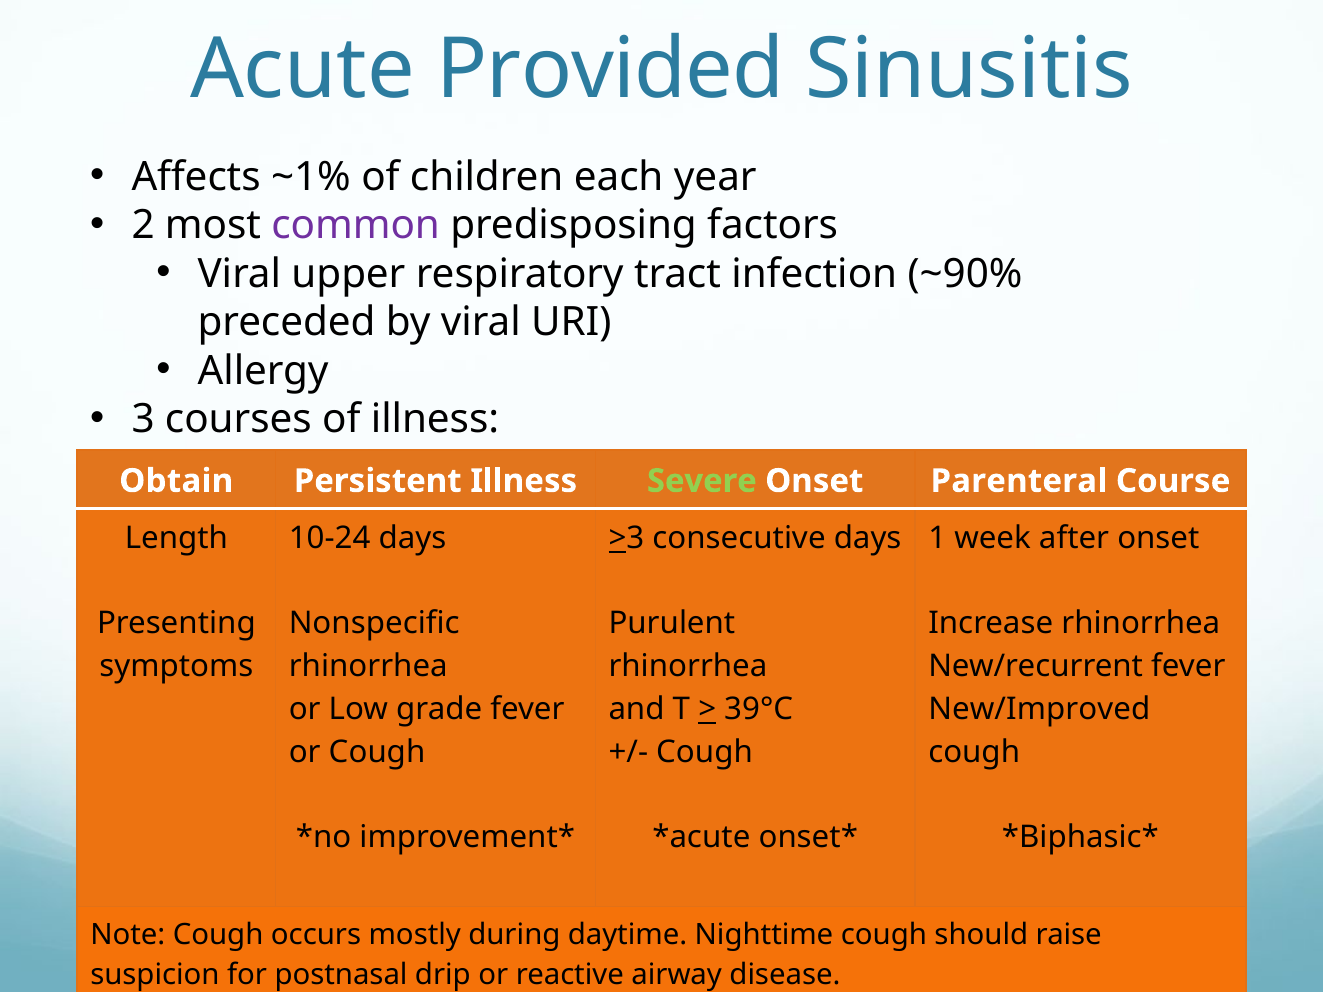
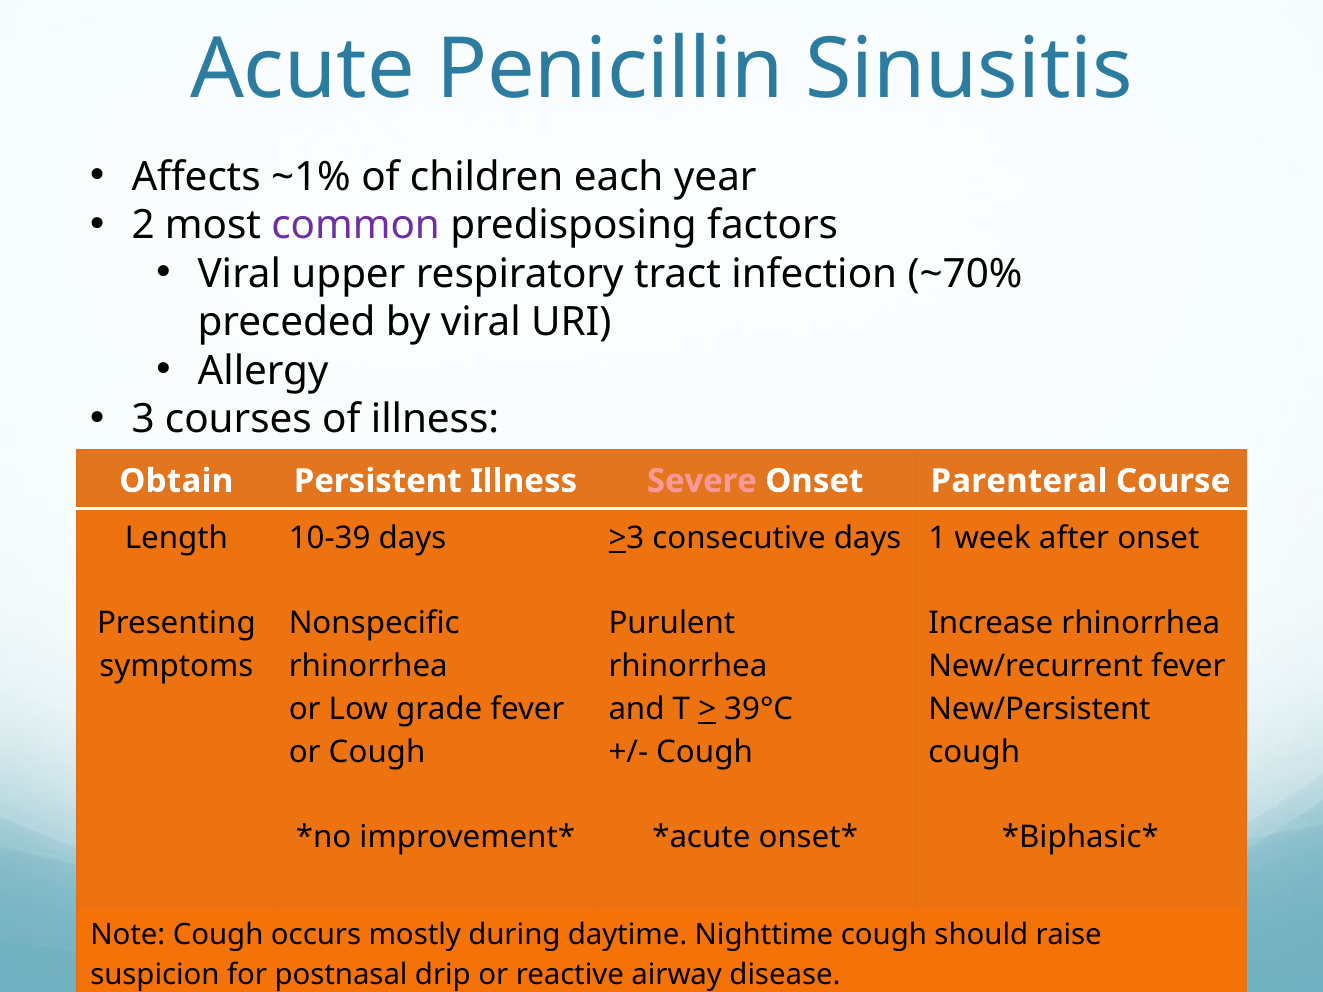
Provided: Provided -> Penicillin
~90%: ~90% -> ~70%
Severe colour: light green -> pink
10-24: 10-24 -> 10-39
New/Improved: New/Improved -> New/Persistent
